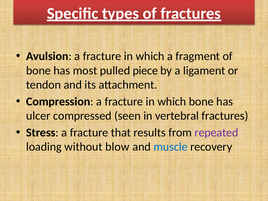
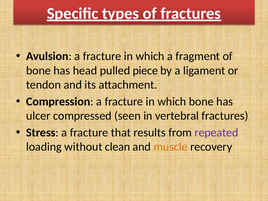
most: most -> head
blow: blow -> clean
muscle colour: blue -> orange
